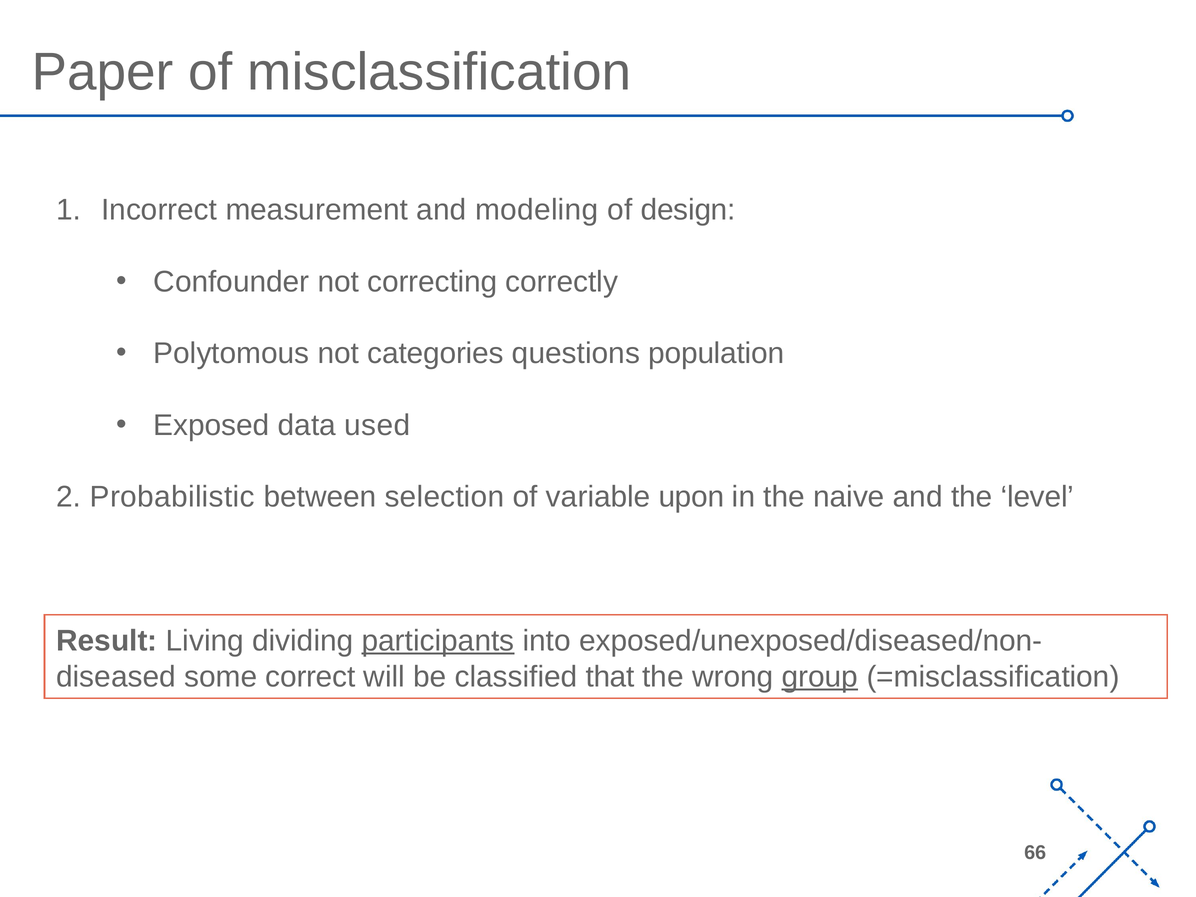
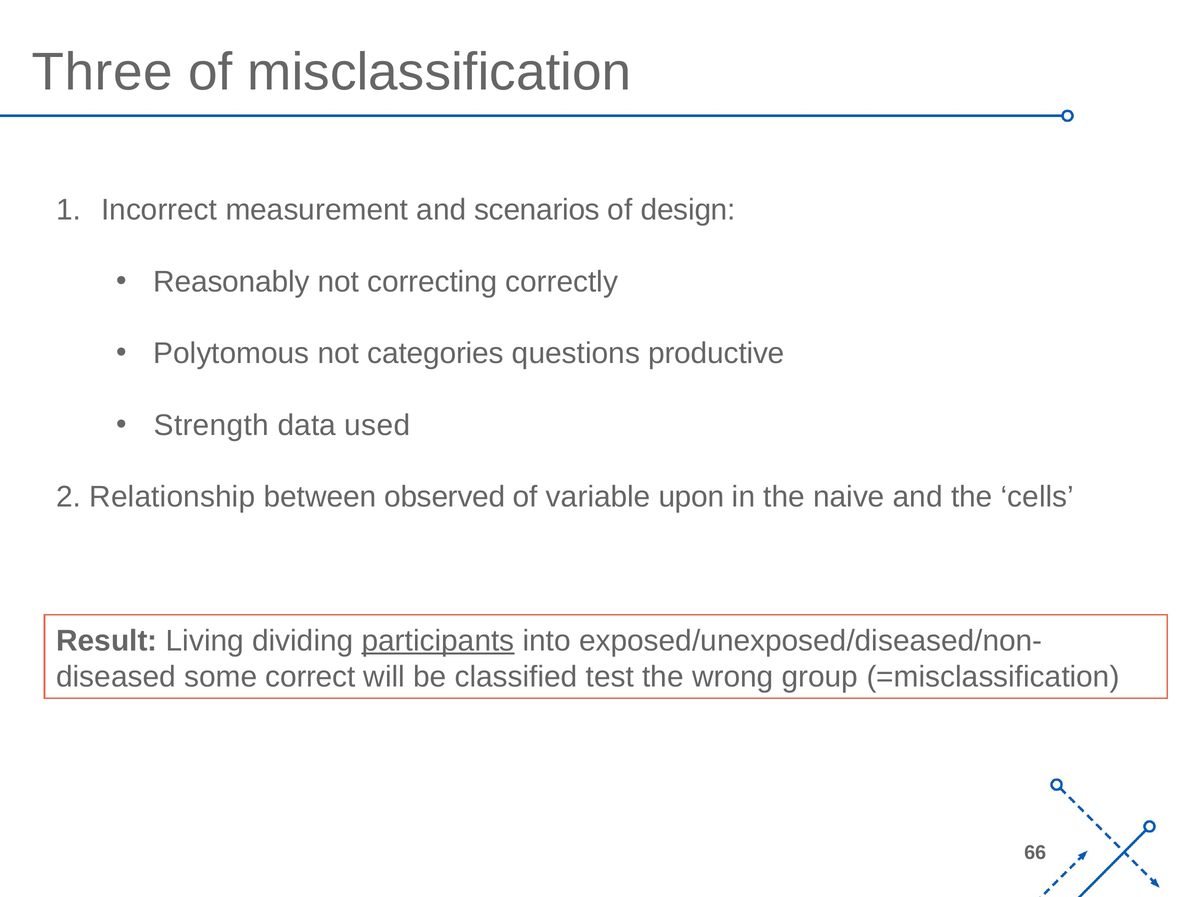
Paper: Paper -> Three
modeling: modeling -> scenarios
Confounder: Confounder -> Reasonably
population: population -> productive
Exposed: Exposed -> Strength
Probabilistic: Probabilistic -> Relationship
selection: selection -> observed
level: level -> cells
that: that -> test
group underline: present -> none
